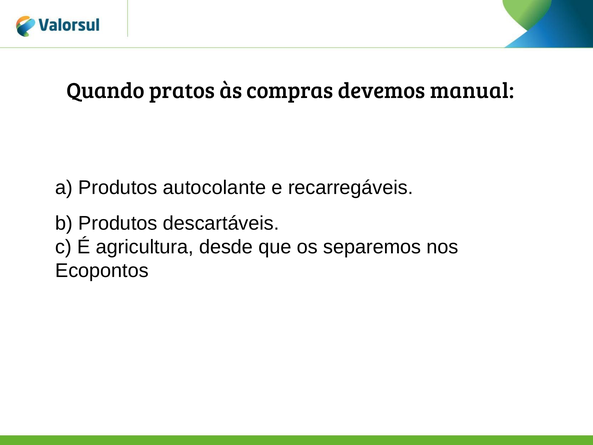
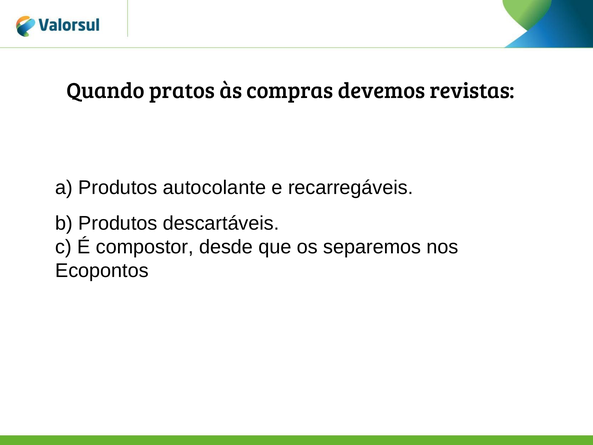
manual: manual -> revistas
agricultura: agricultura -> compostor
